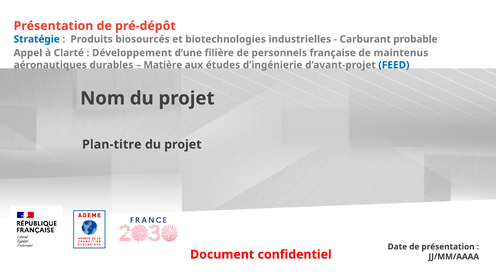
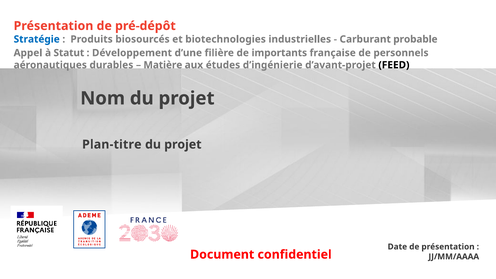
Clarté: Clarté -> Statut
personnels: personnels -> importants
maintenus: maintenus -> personnels
FEED colour: blue -> black
